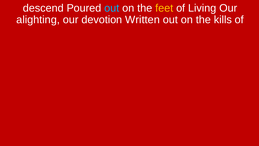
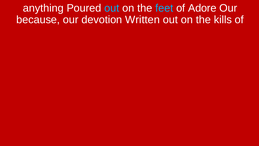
descend: descend -> anything
feet colour: yellow -> light blue
Living: Living -> Adore
alighting: alighting -> because
